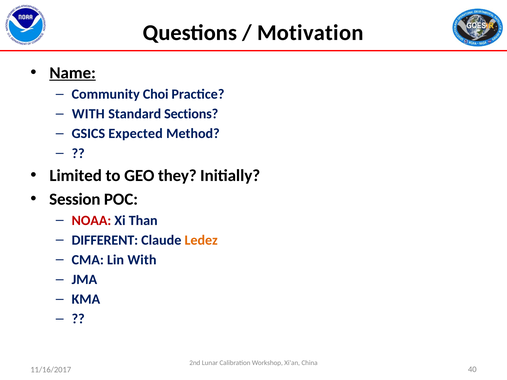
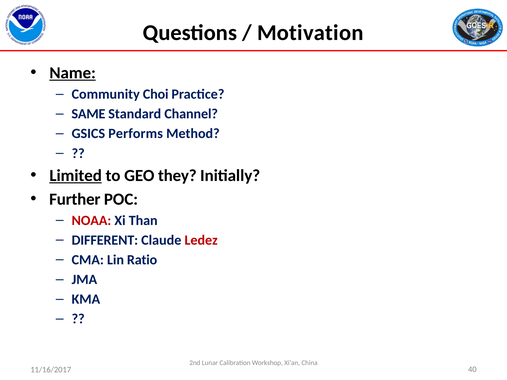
WITH at (88, 114): WITH -> SAME
Sections: Sections -> Channel
Expected: Expected -> Performs
Limited underline: none -> present
Session: Session -> Further
Ledez colour: orange -> red
Lin With: With -> Ratio
